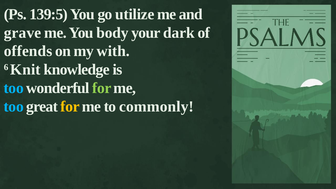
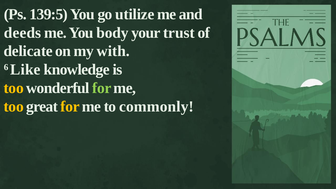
grave: grave -> deeds
dark: dark -> trust
offends: offends -> delicate
Knit: Knit -> Like
too at (14, 88) colour: light blue -> yellow
too at (14, 107) colour: light blue -> yellow
